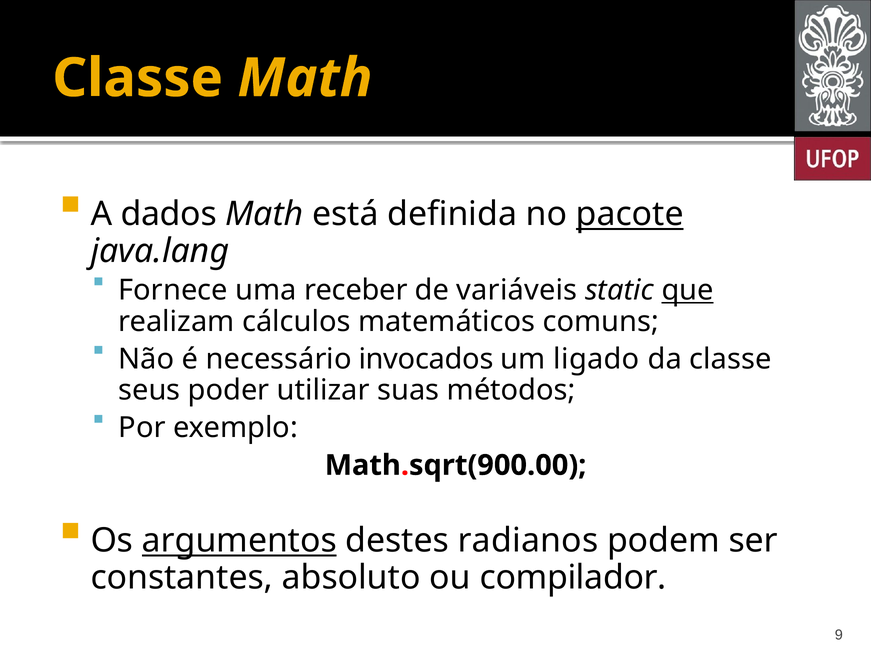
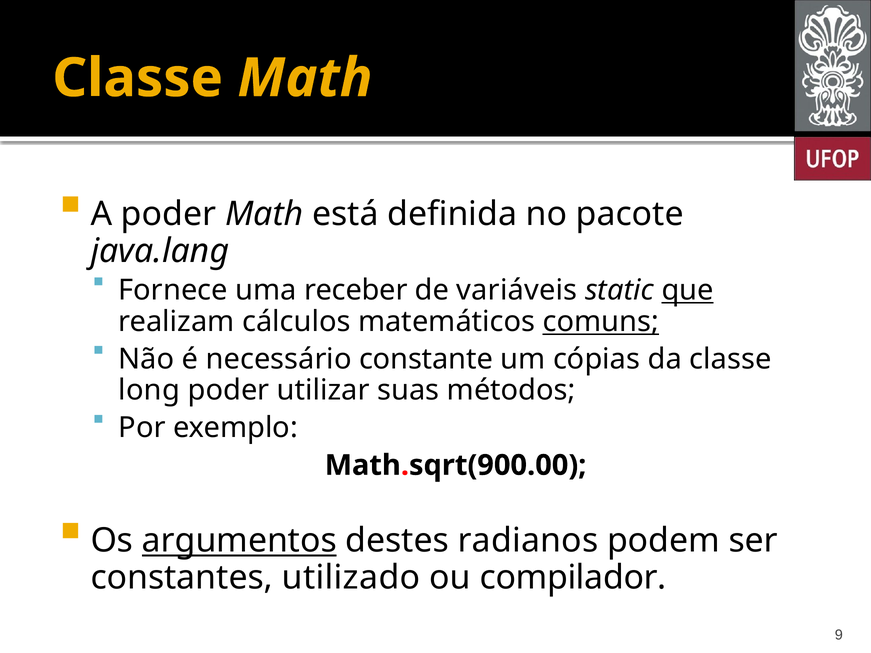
A dados: dados -> poder
pacote underline: present -> none
comuns underline: none -> present
invocados: invocados -> constante
ligado: ligado -> cópias
seus: seus -> long
absoluto: absoluto -> utilizado
